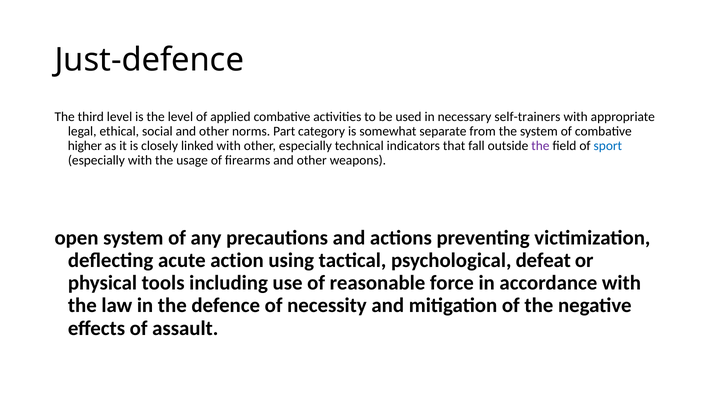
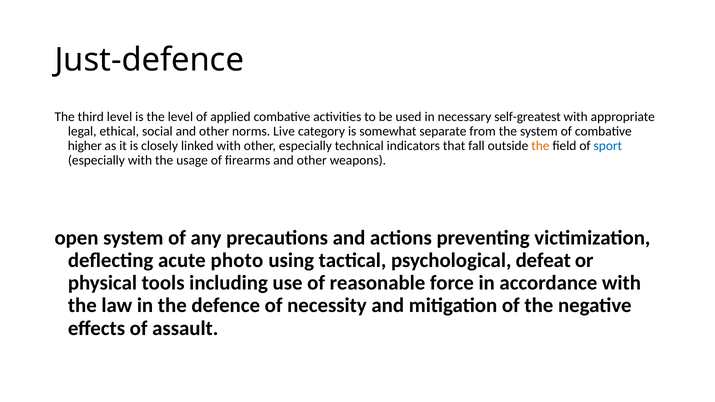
self-trainers: self-trainers -> self-greatest
Part: Part -> Live
the at (540, 146) colour: purple -> orange
action: action -> photo
